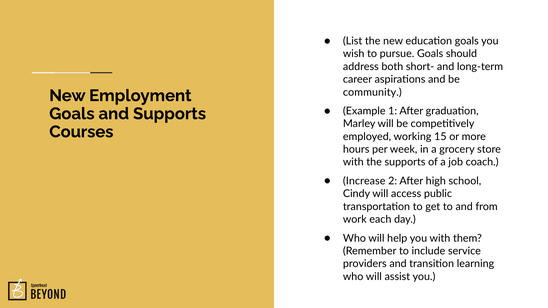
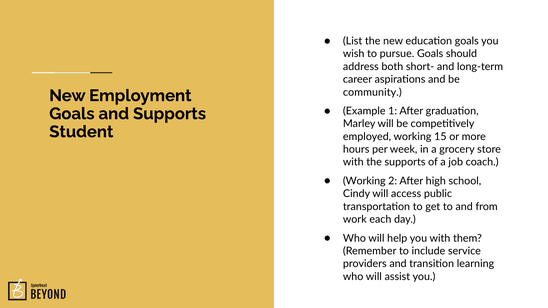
Courses: Courses -> Student
Increase at (364, 181): Increase -> Working
